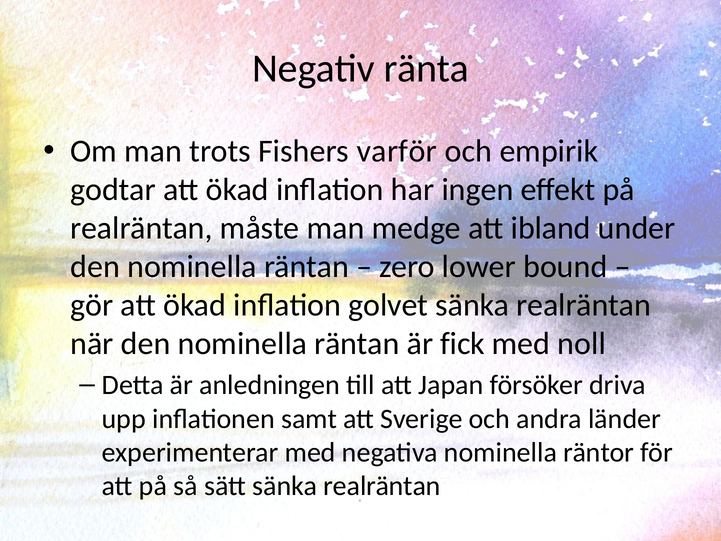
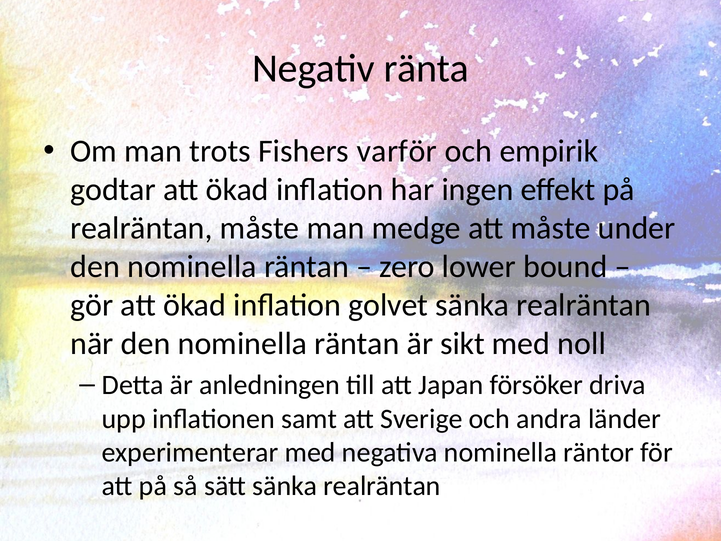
att ibland: ibland -> måste
fick: fick -> sikt
